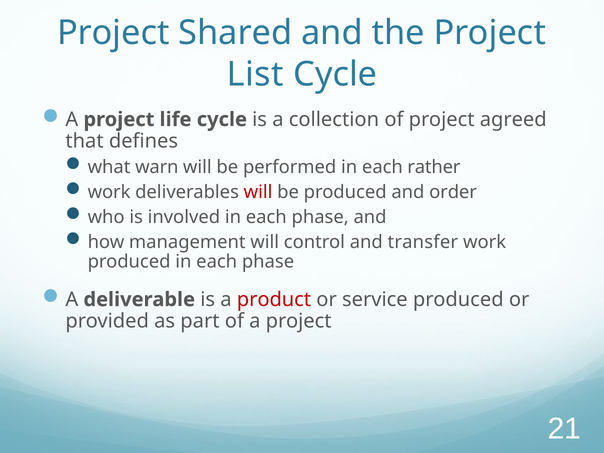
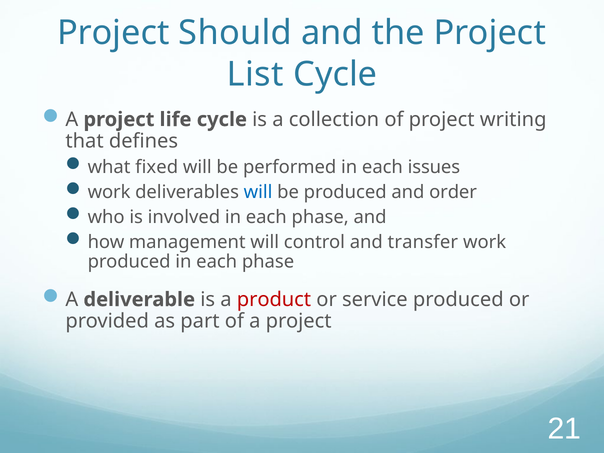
Shared: Shared -> Should
agreed: agreed -> writing
warn: warn -> fixed
rather: rather -> issues
will at (258, 192) colour: red -> blue
